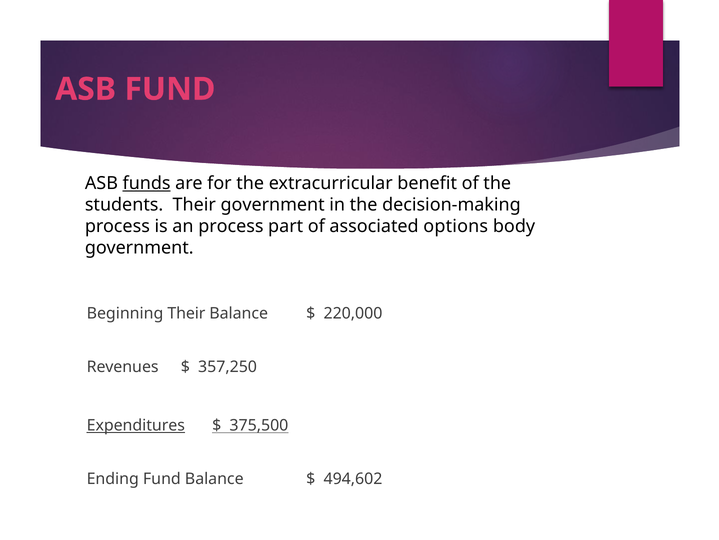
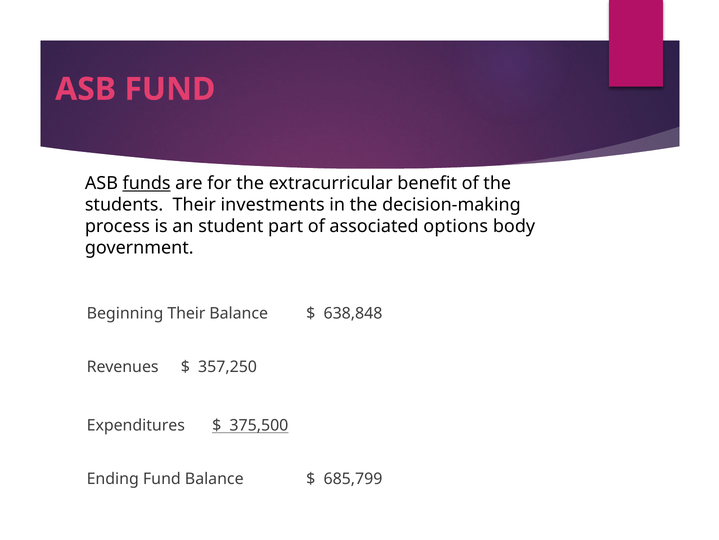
Their government: government -> investments
an process: process -> student
220,000: 220,000 -> 638,848
Expenditures underline: present -> none
494,602: 494,602 -> 685,799
